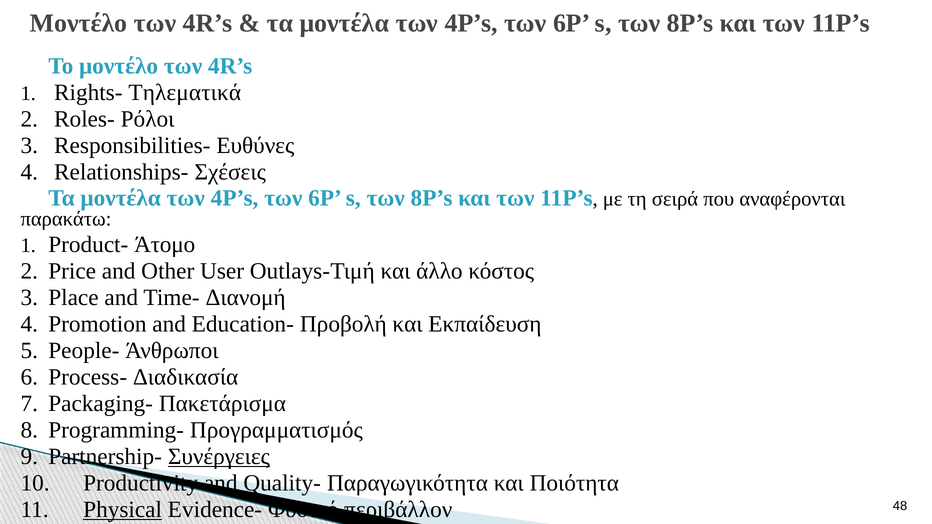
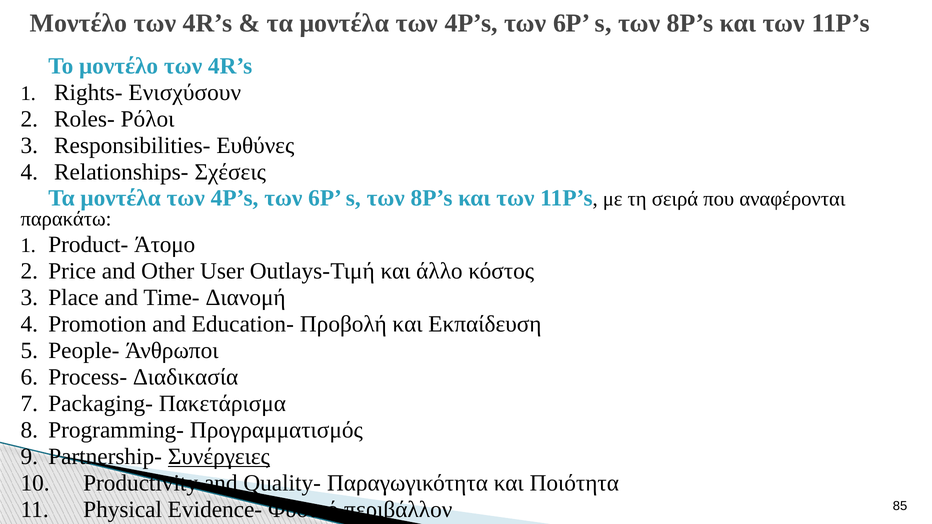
Τηλεματικά: Τηλεματικά -> Ενισχύσουν
Physical underline: present -> none
48: 48 -> 85
